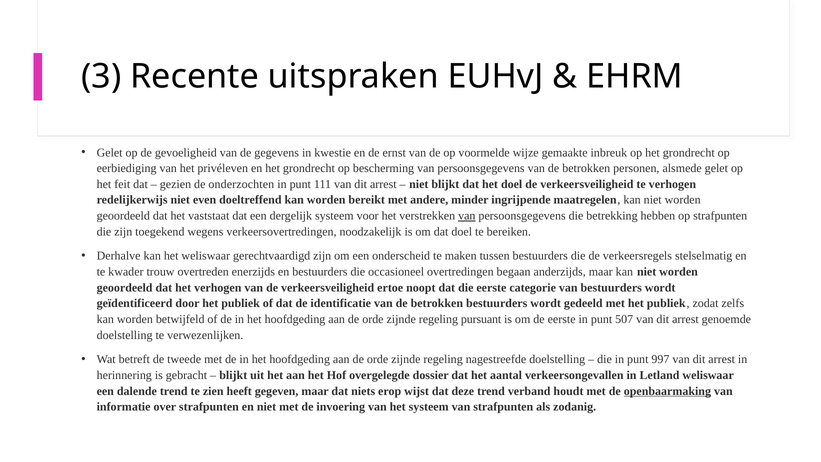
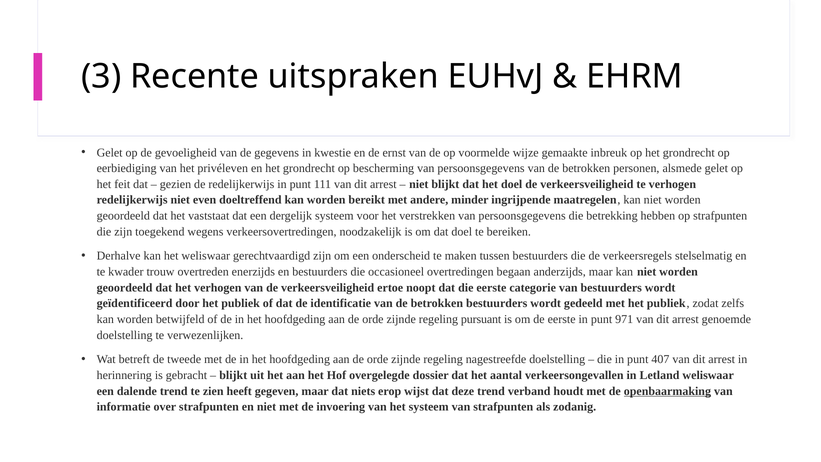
de onderzochten: onderzochten -> redelijkerwijs
van at (467, 216) underline: present -> none
507: 507 -> 971
997: 997 -> 407
